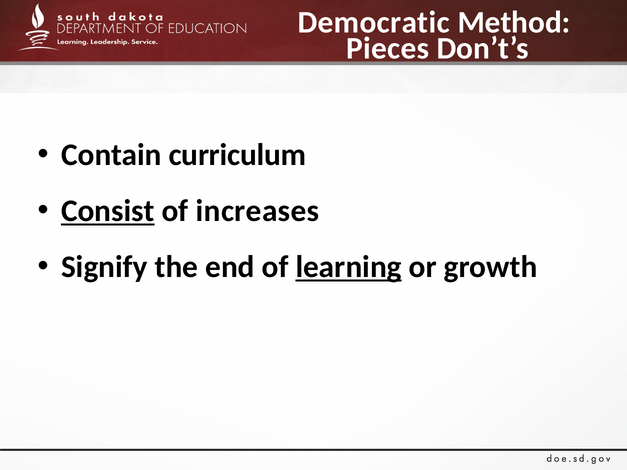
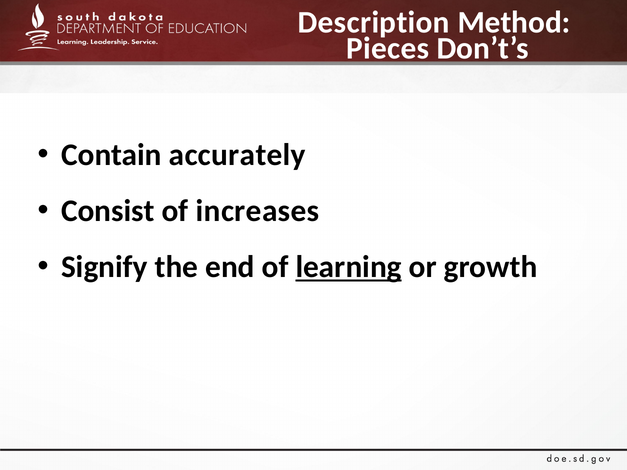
Democratic: Democratic -> Description
curriculum: curriculum -> accurately
Consist underline: present -> none
